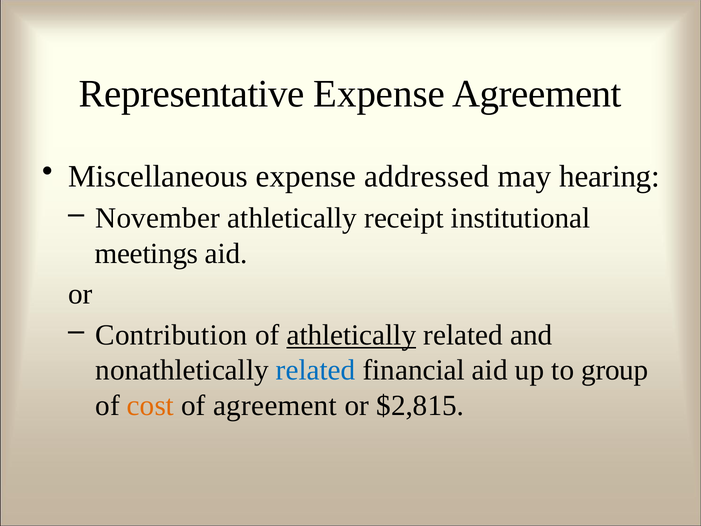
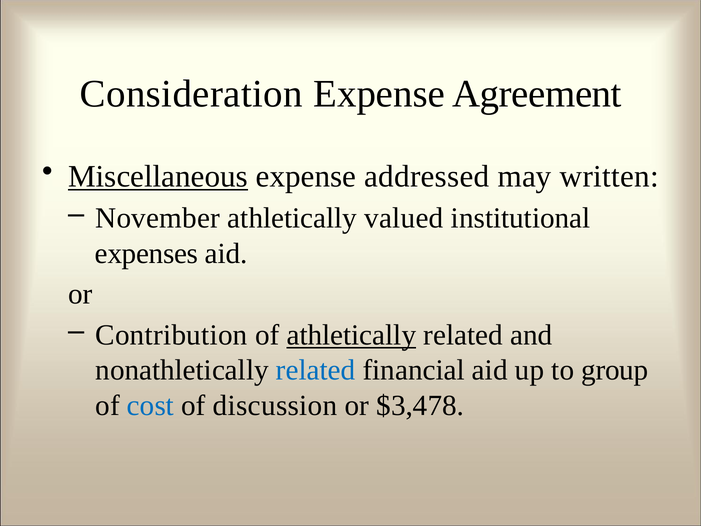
Representative: Representative -> Consideration
Miscellaneous underline: none -> present
hearing: hearing -> written
receipt: receipt -> valued
meetings: meetings -> expenses
cost colour: orange -> blue
of agreement: agreement -> discussion
$2,815: $2,815 -> $3,478
